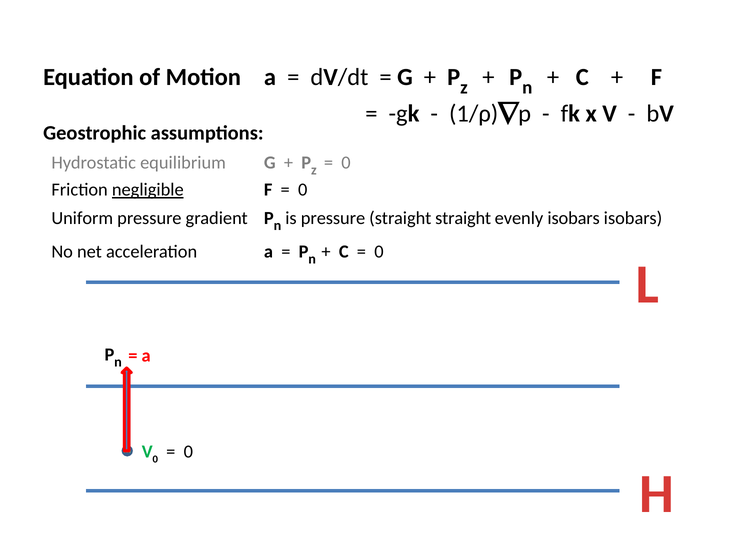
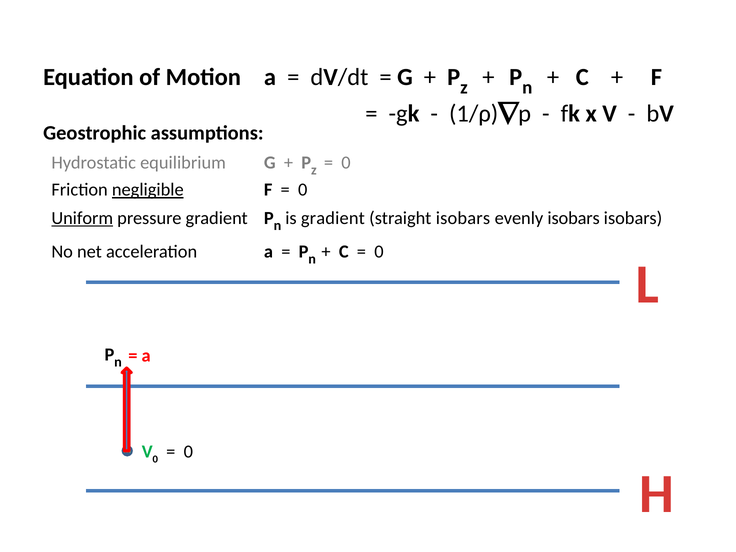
Uniform underline: none -> present
is pressure: pressure -> gradient
straight straight: straight -> isobars
